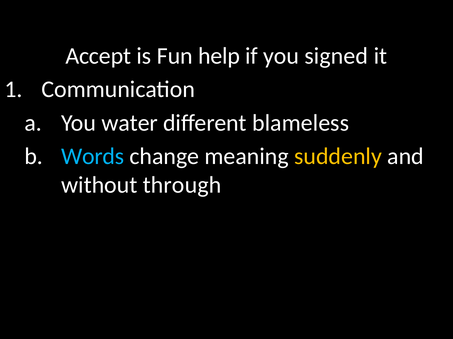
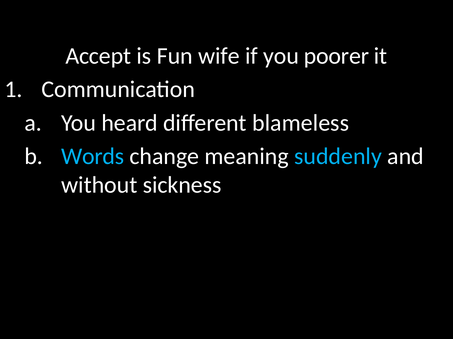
help: help -> wife
signed: signed -> poorer
water: water -> heard
suddenly colour: yellow -> light blue
through: through -> sickness
